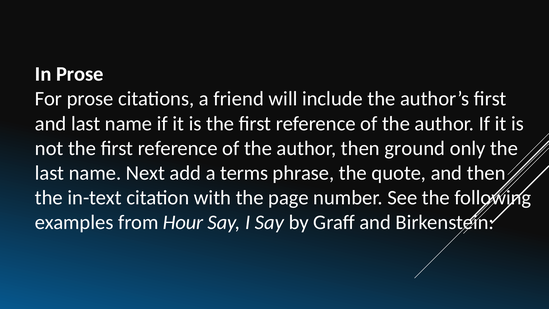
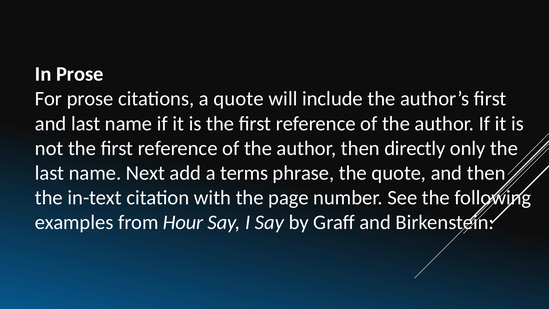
a friend: friend -> quote
ground: ground -> directly
